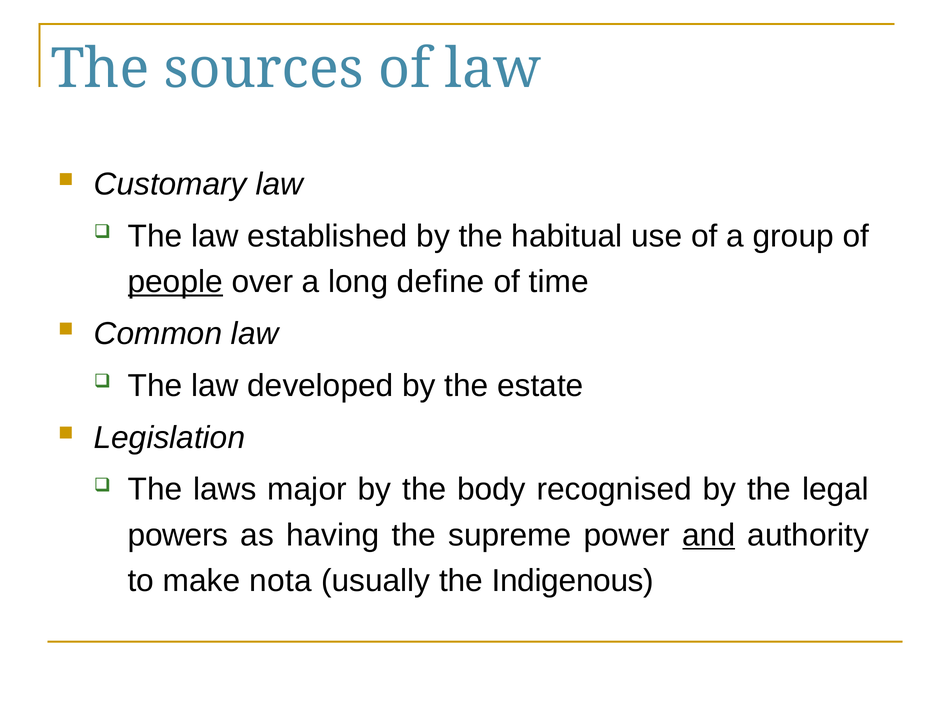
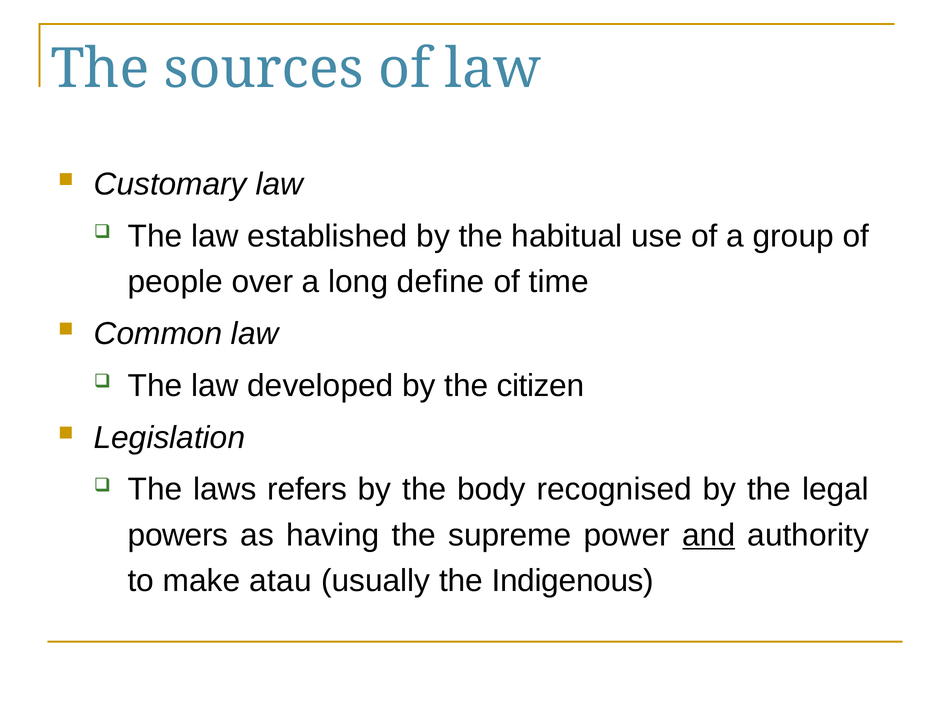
people underline: present -> none
estate: estate -> citizen
major: major -> refers
nota: nota -> atau
